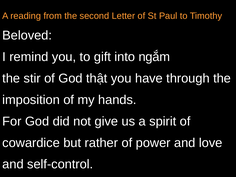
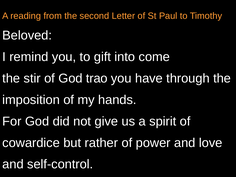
ngắm: ngắm -> come
thật: thật -> trao
